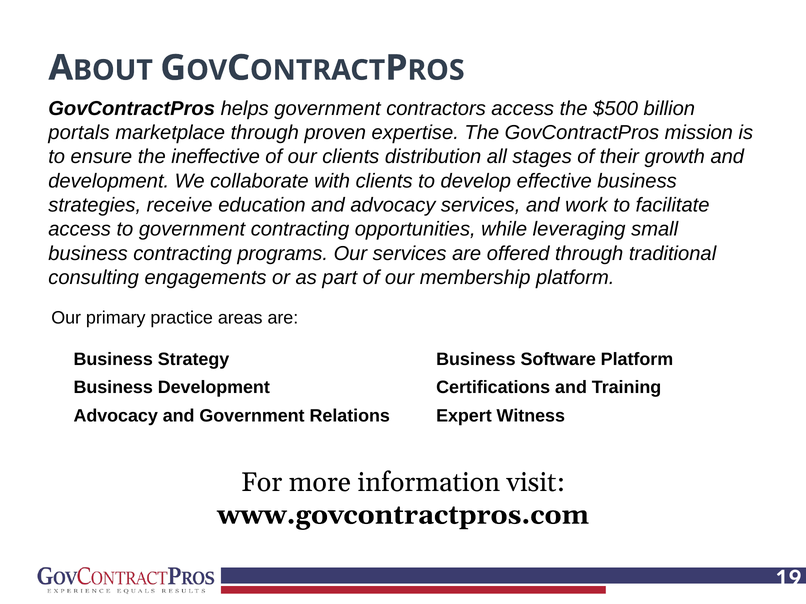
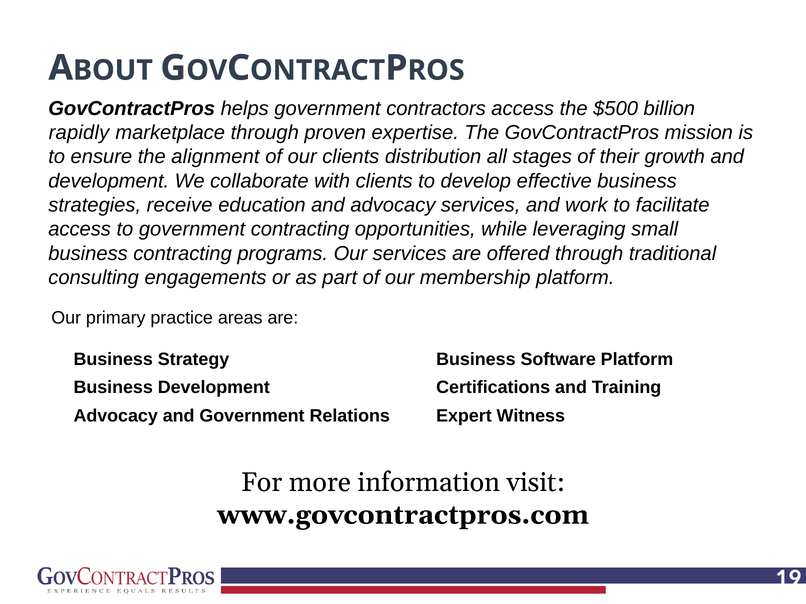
portals: portals -> rapidly
ineffective: ineffective -> alignment
